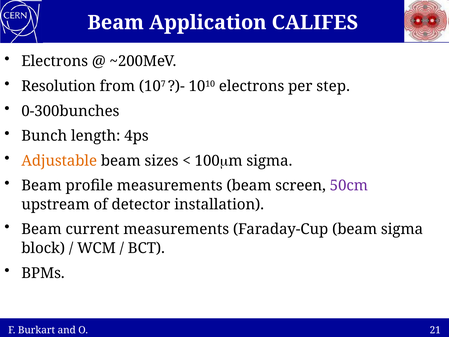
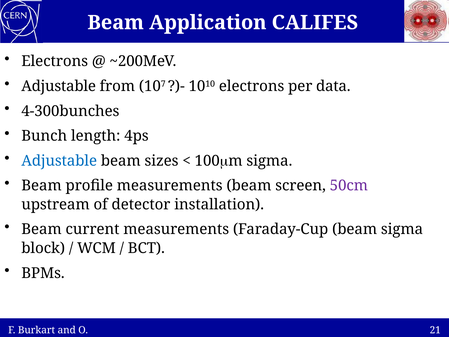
Resolution at (59, 86): Resolution -> Adjustable
step: step -> data
0-300bunches: 0-300bunches -> 4-300bunches
Adjustable at (59, 161) colour: orange -> blue
